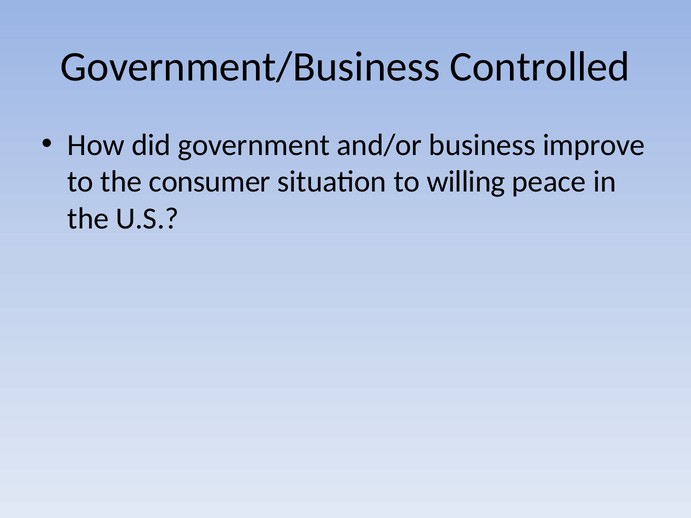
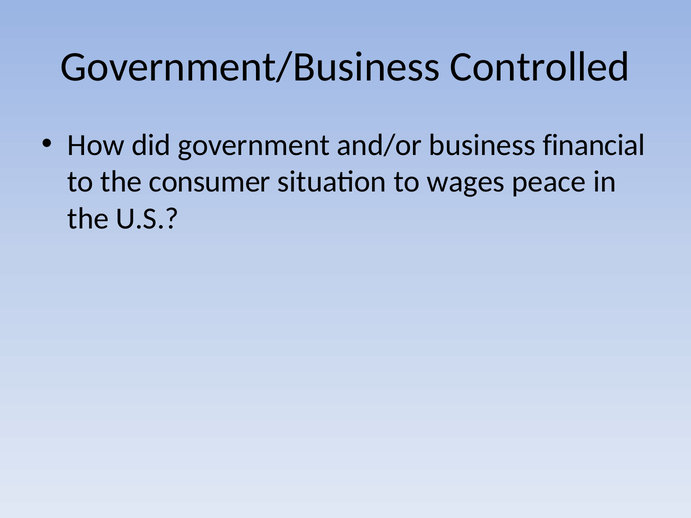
improve: improve -> financial
willing: willing -> wages
